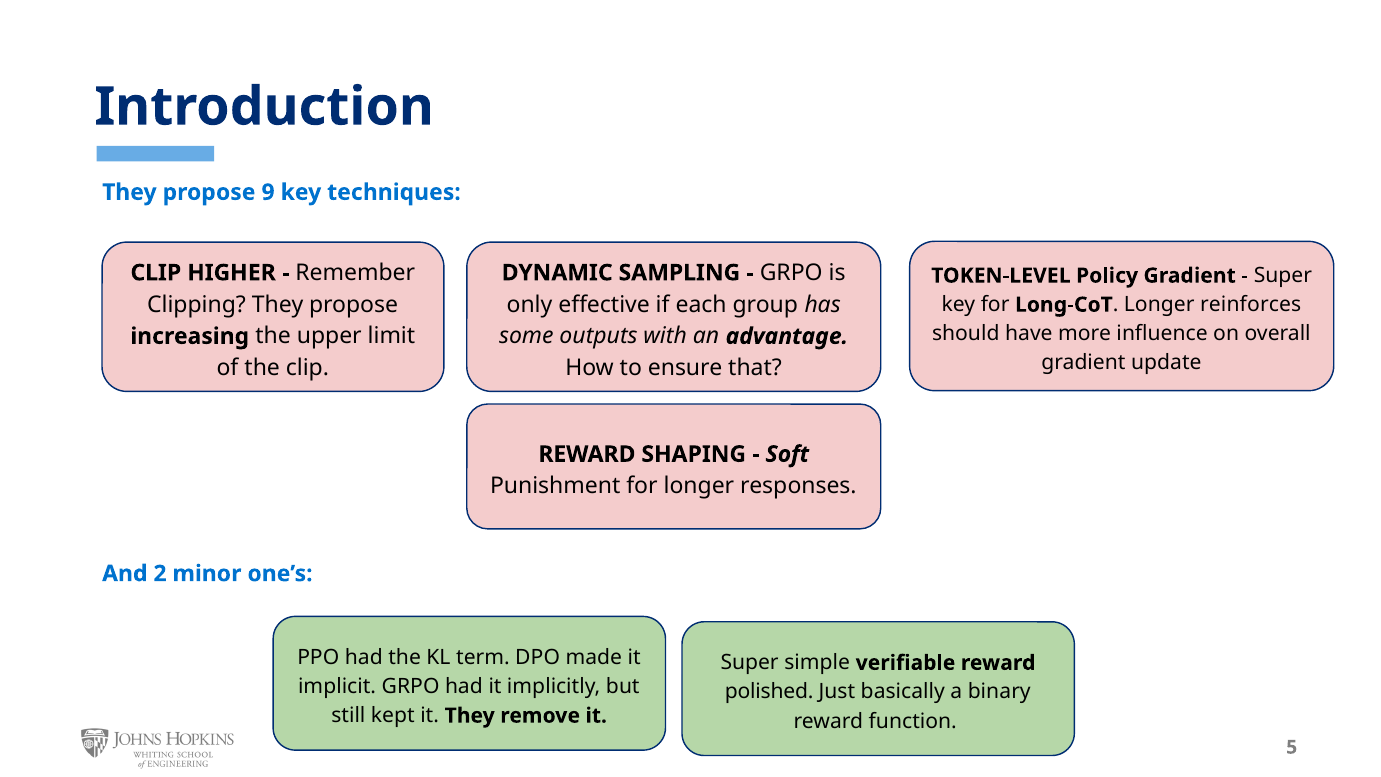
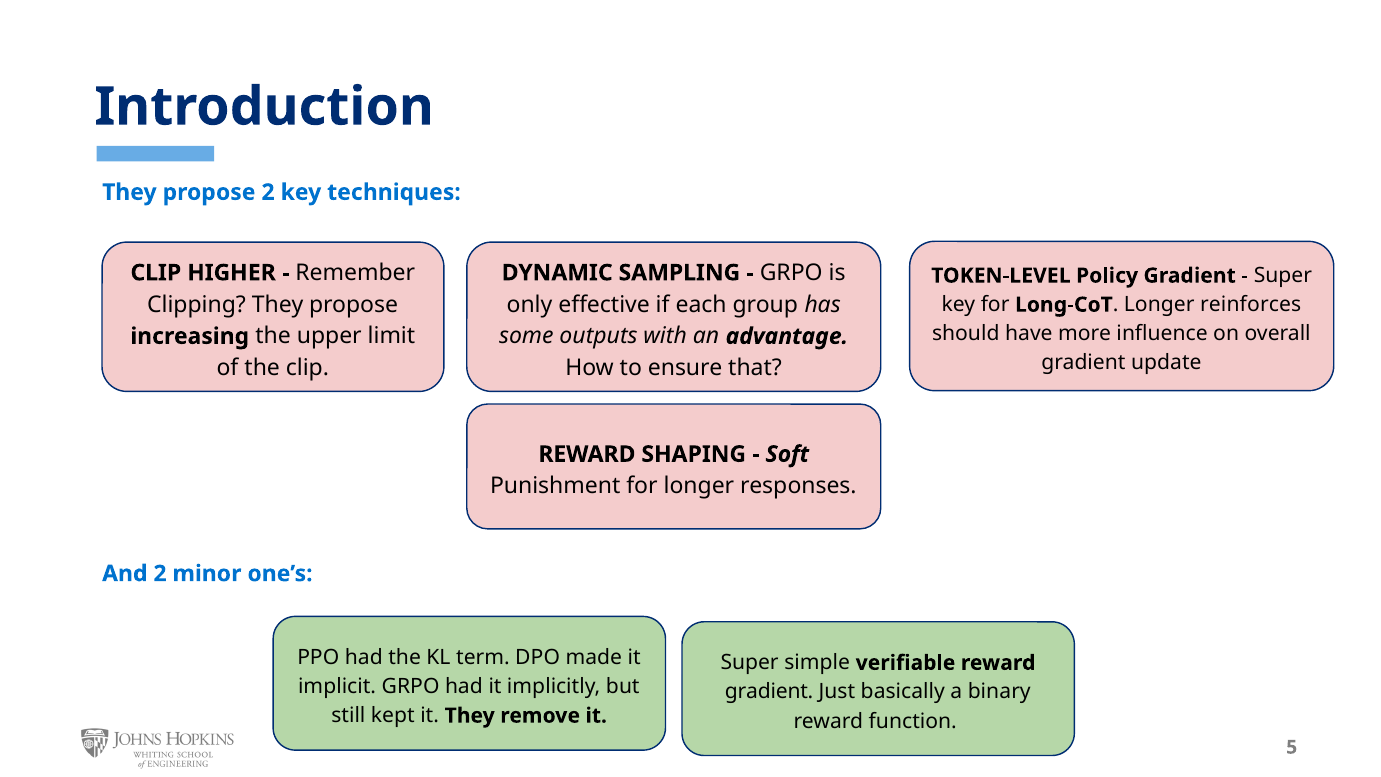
propose 9: 9 -> 2
polished at (769, 692): polished -> gradient
